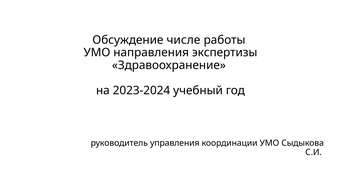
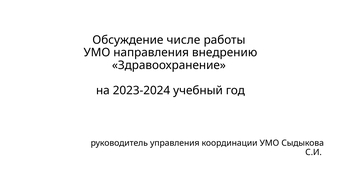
экспертизы: экспертизы -> внедрению
